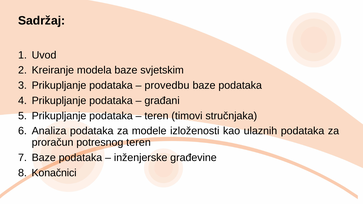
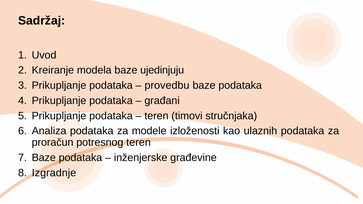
svjetskim: svjetskim -> ujedinjuju
Konačnici: Konačnici -> Izgradnje
